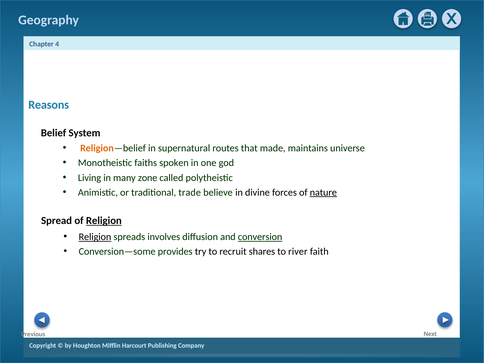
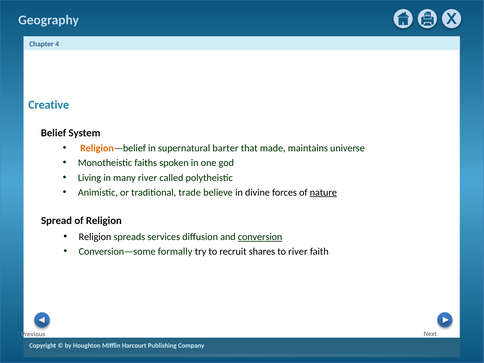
Reasons: Reasons -> Creative
routes: routes -> barter
many zone: zone -> river
Religion at (104, 221) underline: present -> none
Religion at (95, 237) underline: present -> none
involves: involves -> services
provides: provides -> formally
